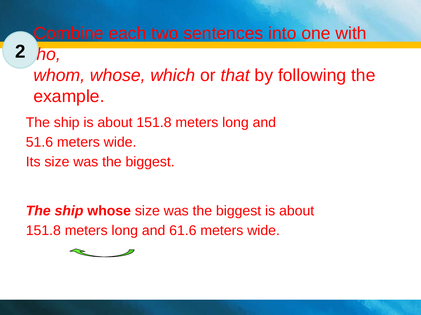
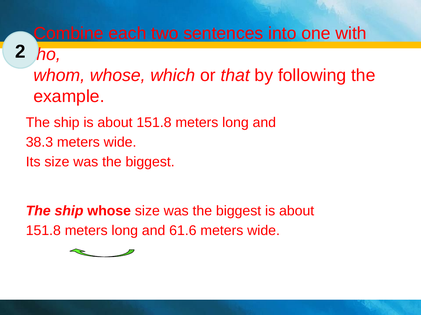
51.6: 51.6 -> 38.3
